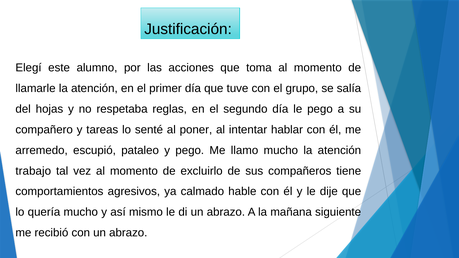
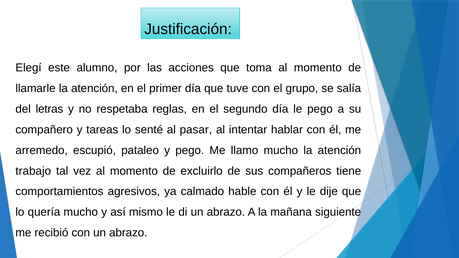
hojas: hojas -> letras
poner: poner -> pasar
